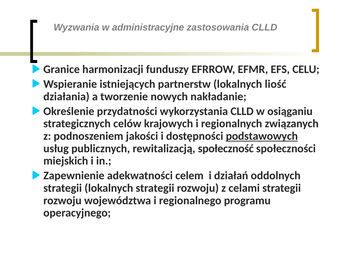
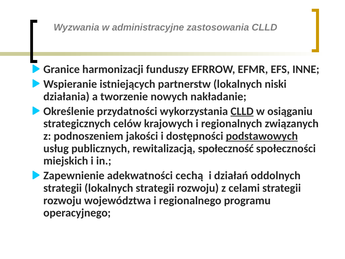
CELU: CELU -> INNE
liość: liość -> niski
CLLD at (242, 111) underline: none -> present
celem: celem -> cechą
